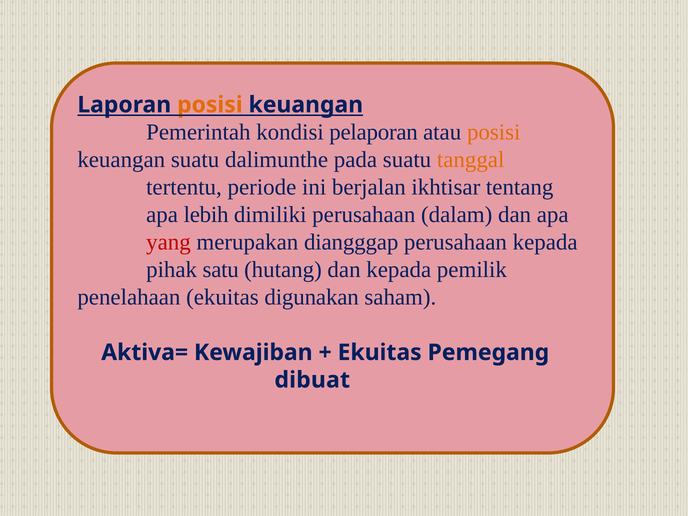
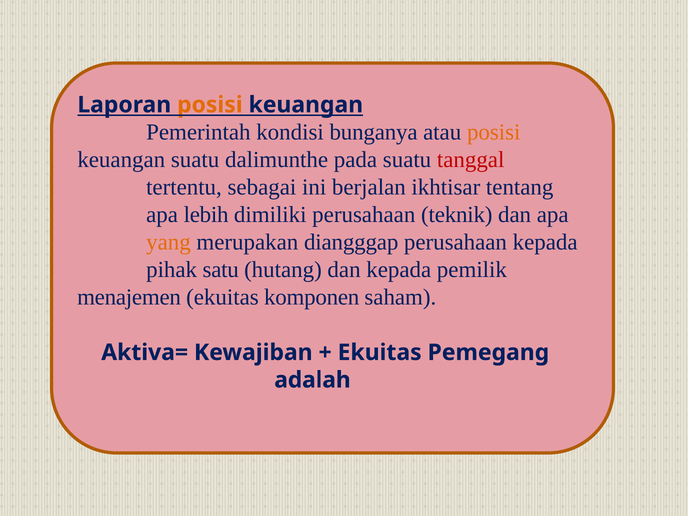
pelaporan: pelaporan -> bunganya
tanggal colour: orange -> red
periode: periode -> sebagai
dalam: dalam -> teknik
yang colour: red -> orange
penelahaan: penelahaan -> menajemen
digunakan: digunakan -> komponen
dibuat: dibuat -> adalah
